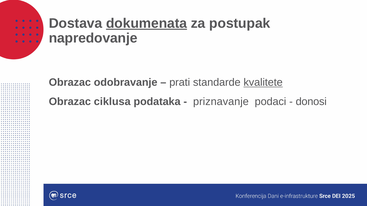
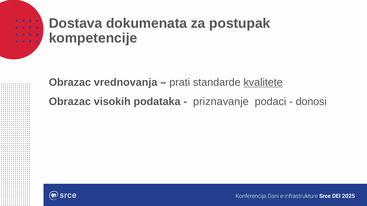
dokumenata underline: present -> none
napredovanje: napredovanje -> kompetencije
odobravanje: odobravanje -> vrednovanja
ciklusa: ciklusa -> visokih
